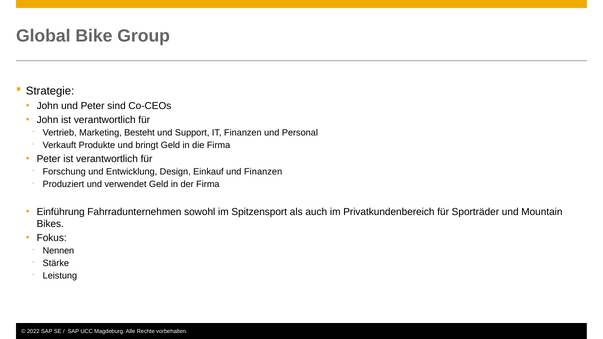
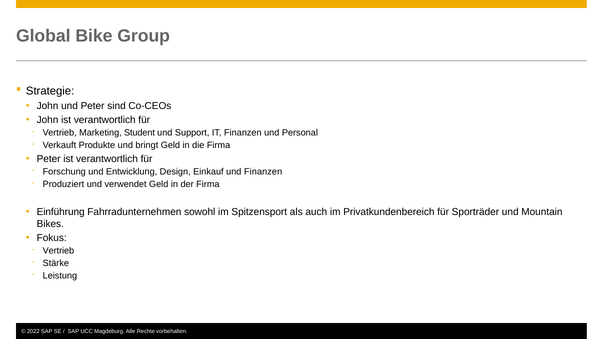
Besteht: Besteht -> Student
Nennen at (58, 251): Nennen -> Vertrieb
